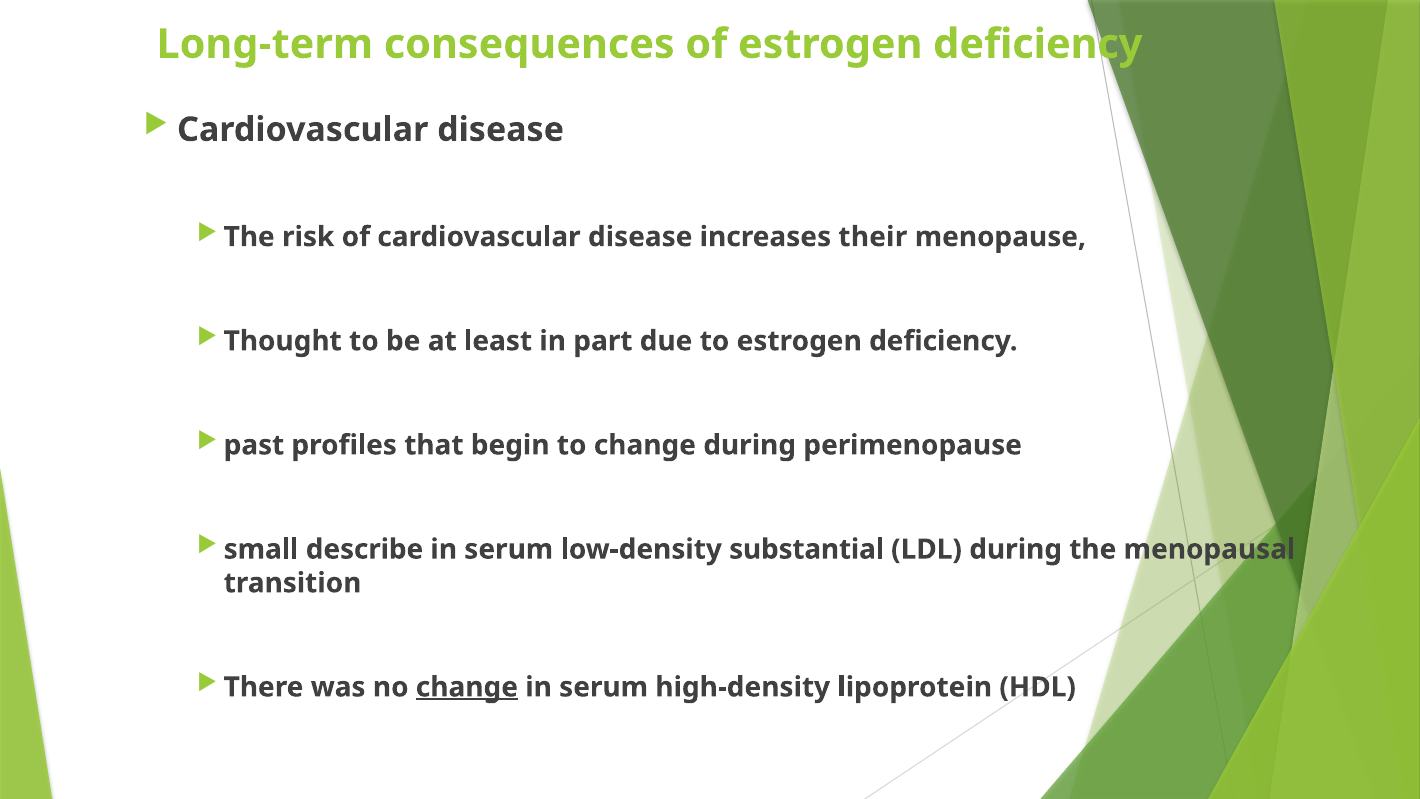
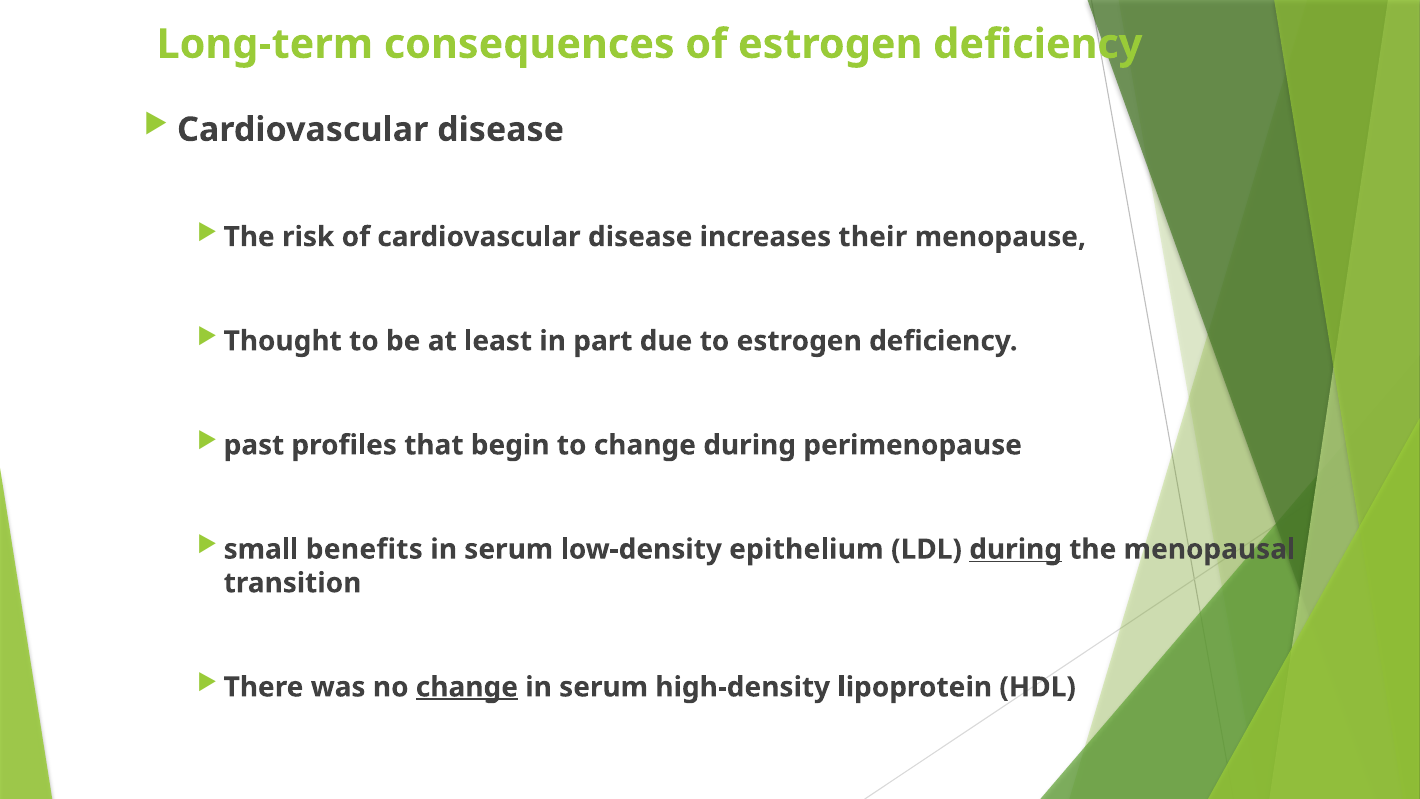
describe: describe -> benefits
substantial: substantial -> epithelium
during at (1016, 549) underline: none -> present
